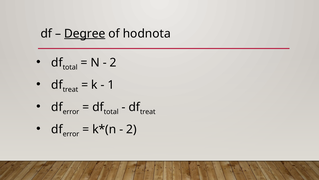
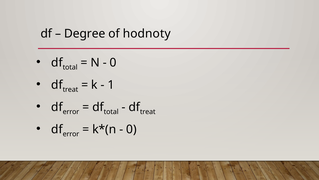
Degree underline: present -> none
hodnota: hodnota -> hodnoty
2 at (113, 62): 2 -> 0
2 at (131, 129): 2 -> 0
